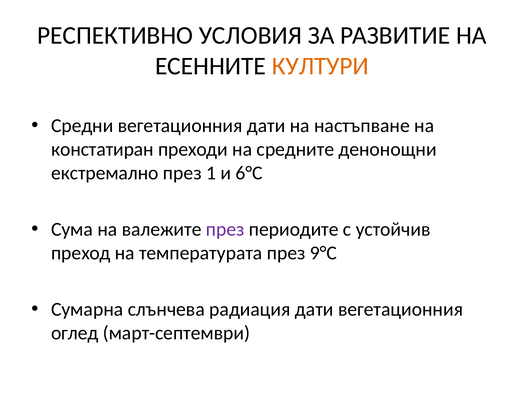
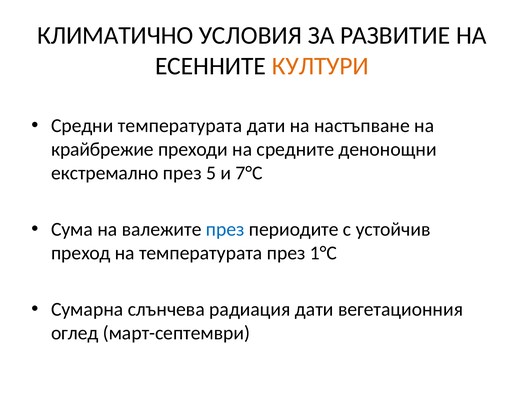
РЕСПЕКТИВНО: РЕСПЕКТИВНО -> КЛИМАТИЧНО
Средни вегетационния: вегетационния -> температурата
констатиран: констатиран -> крайбрежие
1: 1 -> 5
6°С: 6°С -> 7°С
през at (225, 229) colour: purple -> blue
9°С: 9°С -> 1°С
